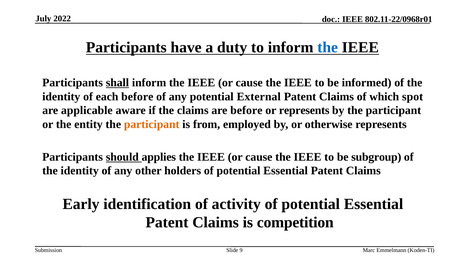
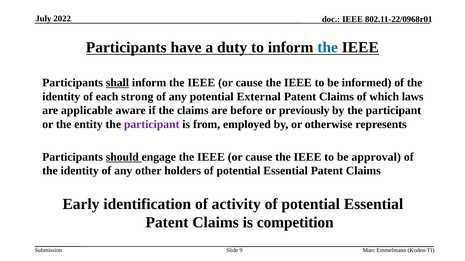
each before: before -> strong
spot: spot -> laws
or represents: represents -> previously
participant at (152, 125) colour: orange -> purple
applies: applies -> engage
subgroup: subgroup -> approval
